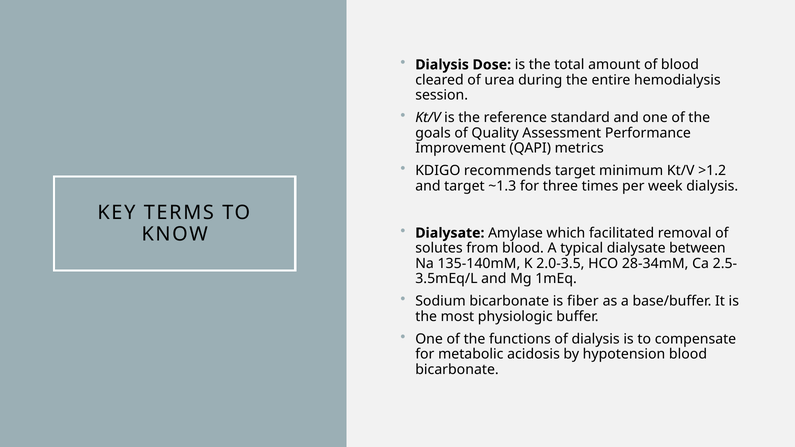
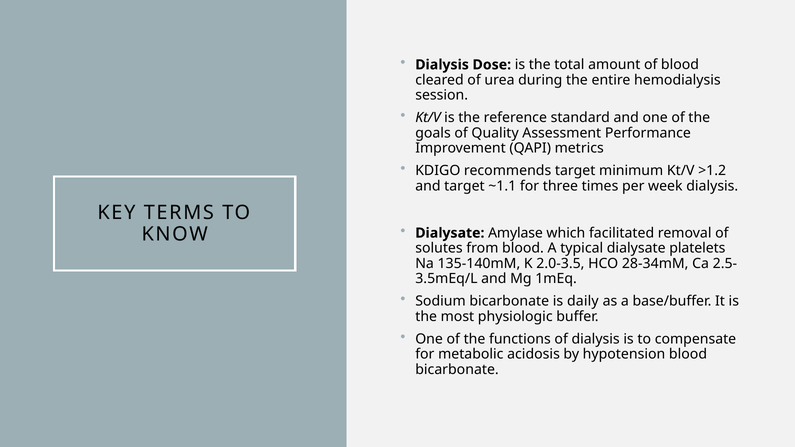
~1.3: ~1.3 -> ~1.1
between: between -> platelets
fiber: fiber -> daily
